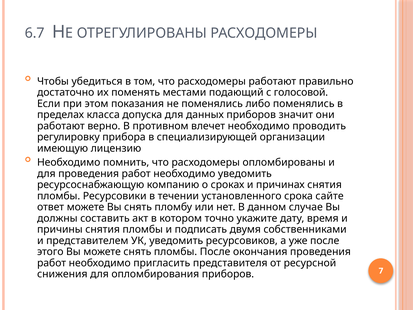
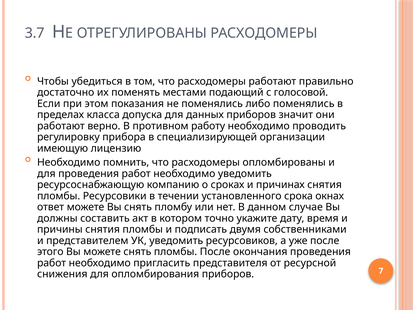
6.7: 6.7 -> 3.7
влечет: влечет -> работу
сайте: сайте -> окнах
